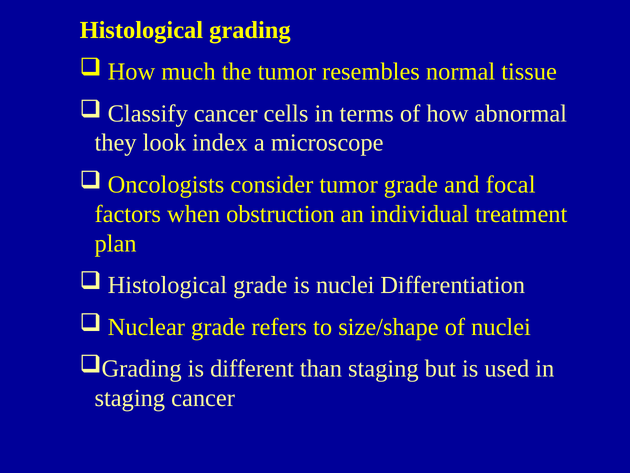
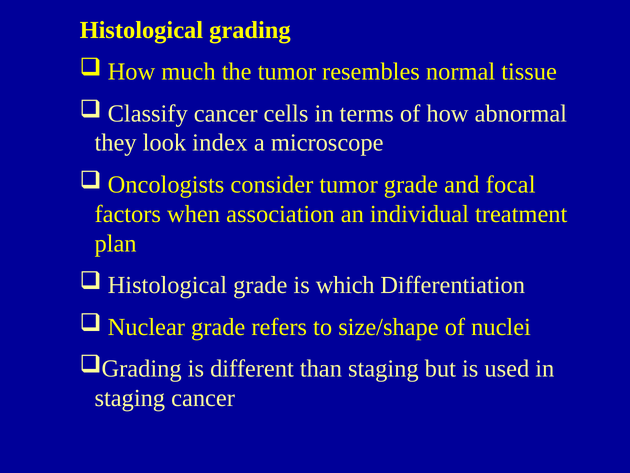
obstruction: obstruction -> association
is nuclei: nuclei -> which
